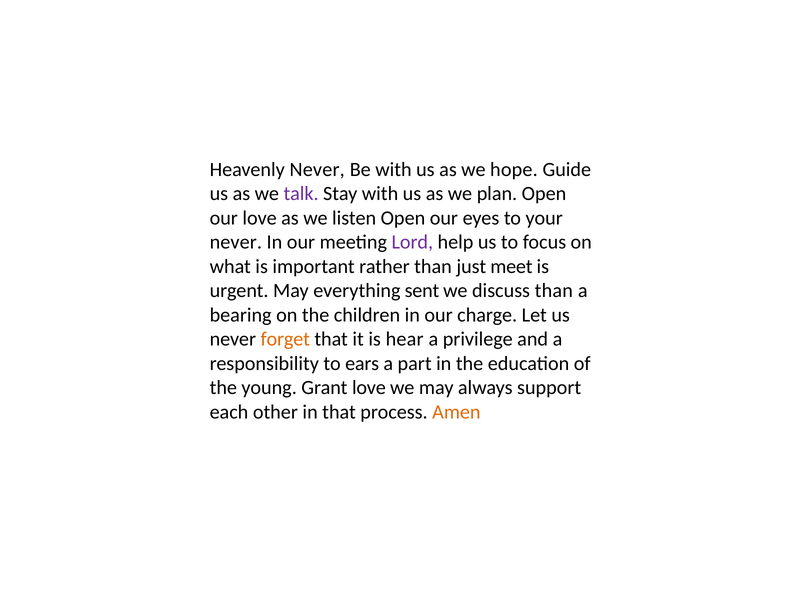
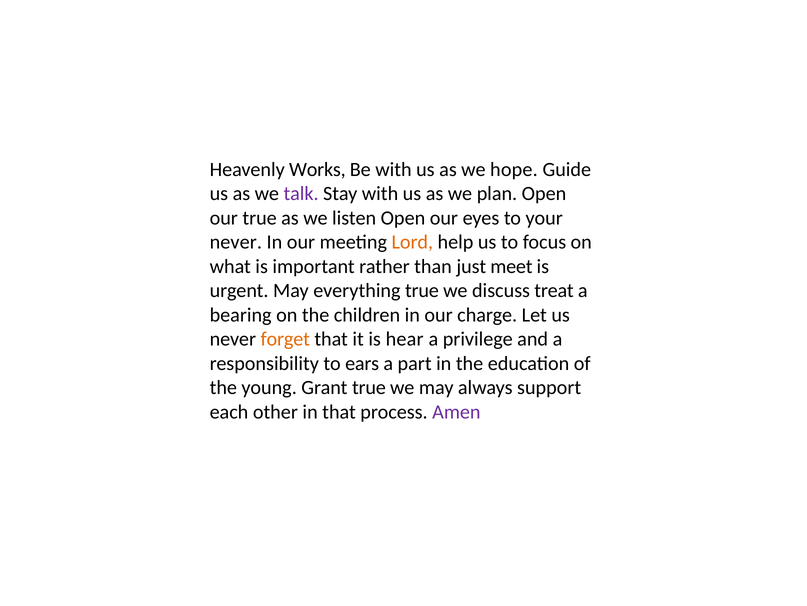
Heavenly Never: Never -> Works
our love: love -> true
Lord colour: purple -> orange
everything sent: sent -> true
discuss than: than -> treat
Grant love: love -> true
Amen colour: orange -> purple
